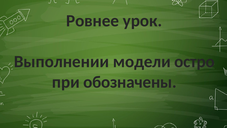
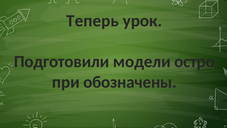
Ровнее: Ровнее -> Теперь
Выполнении: Выполнении -> Подготовили
